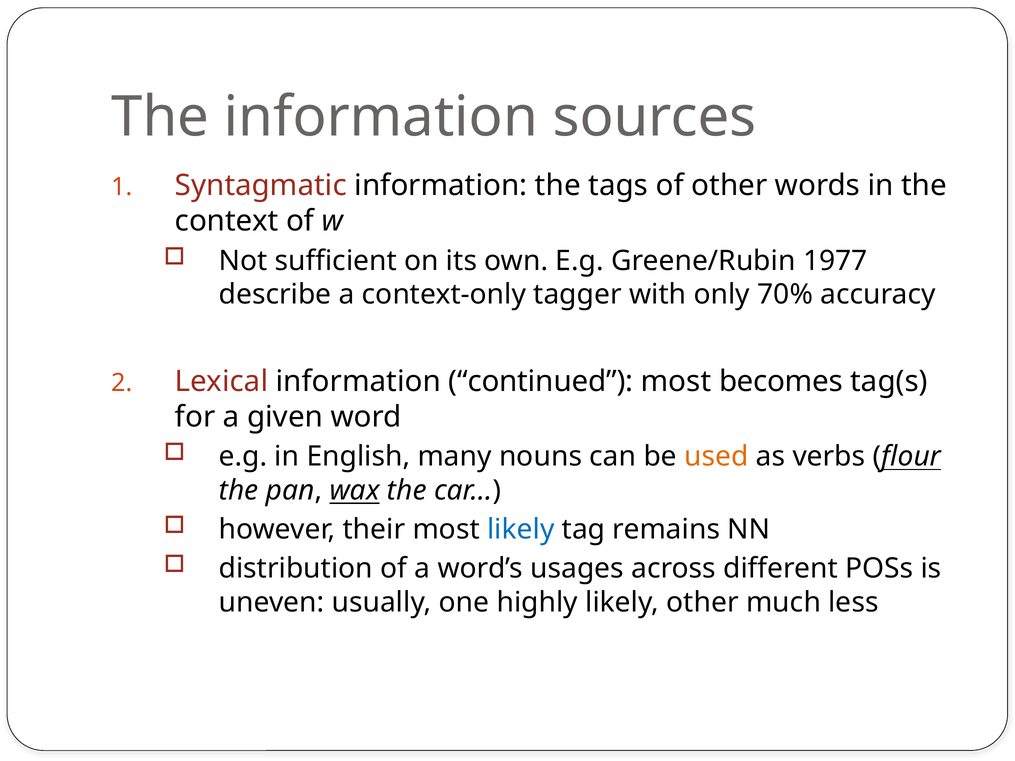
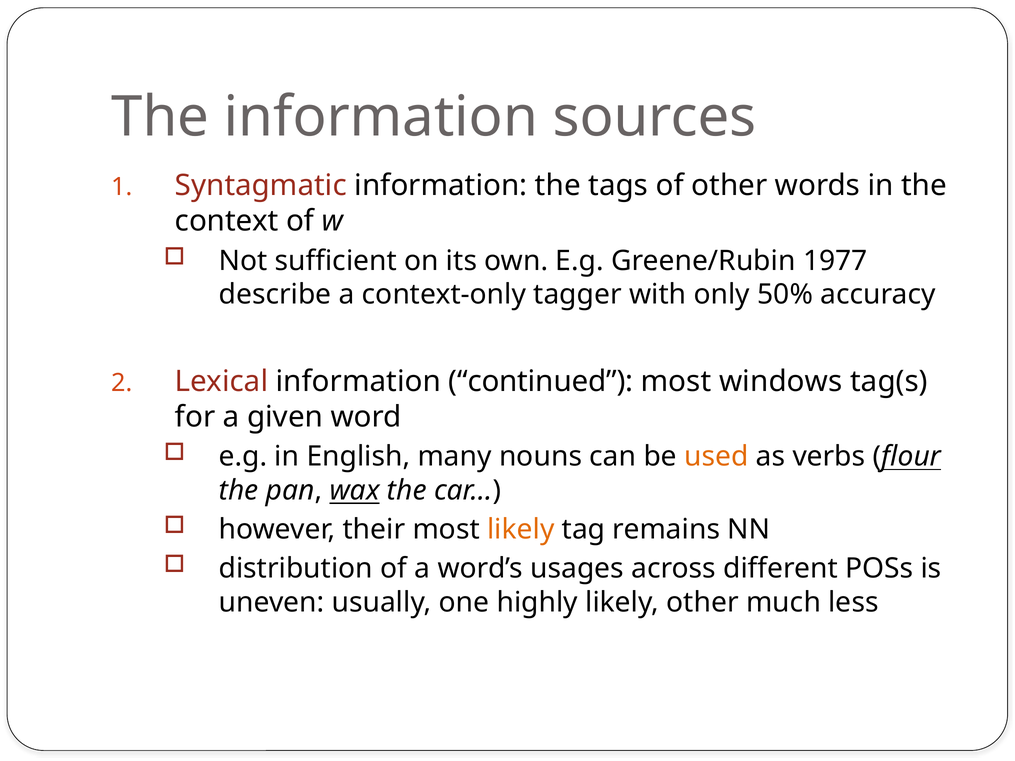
70%: 70% -> 50%
becomes: becomes -> windows
likely at (521, 530) colour: blue -> orange
